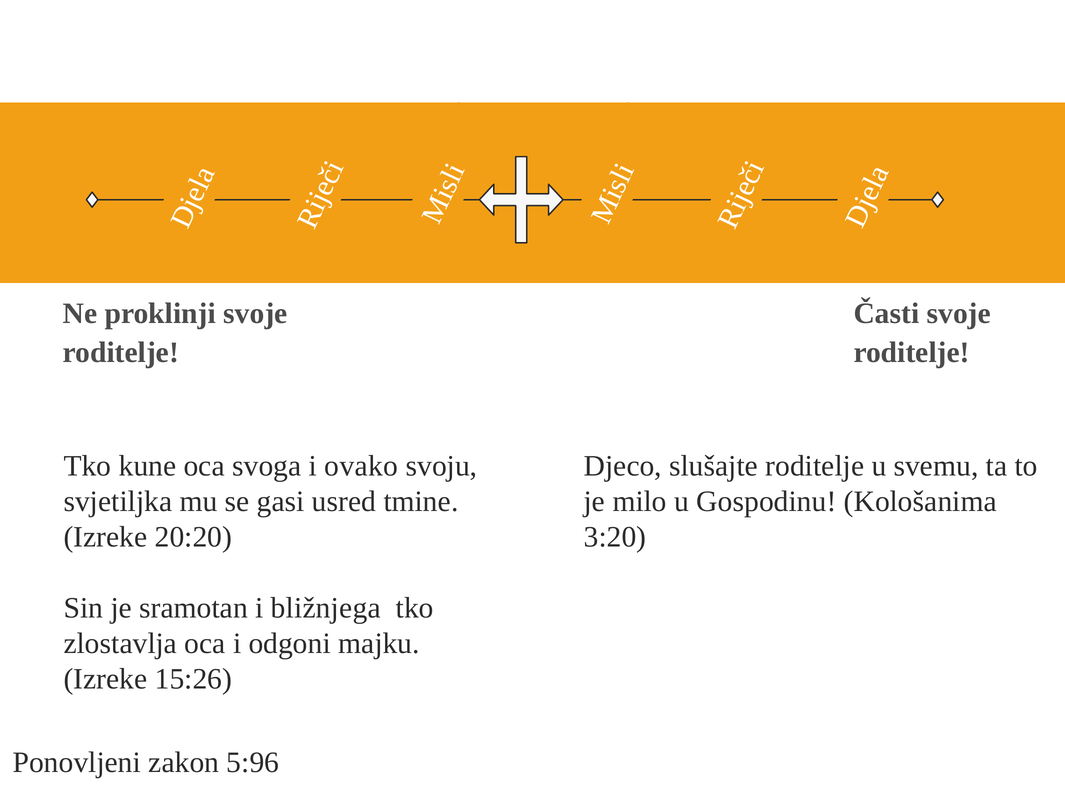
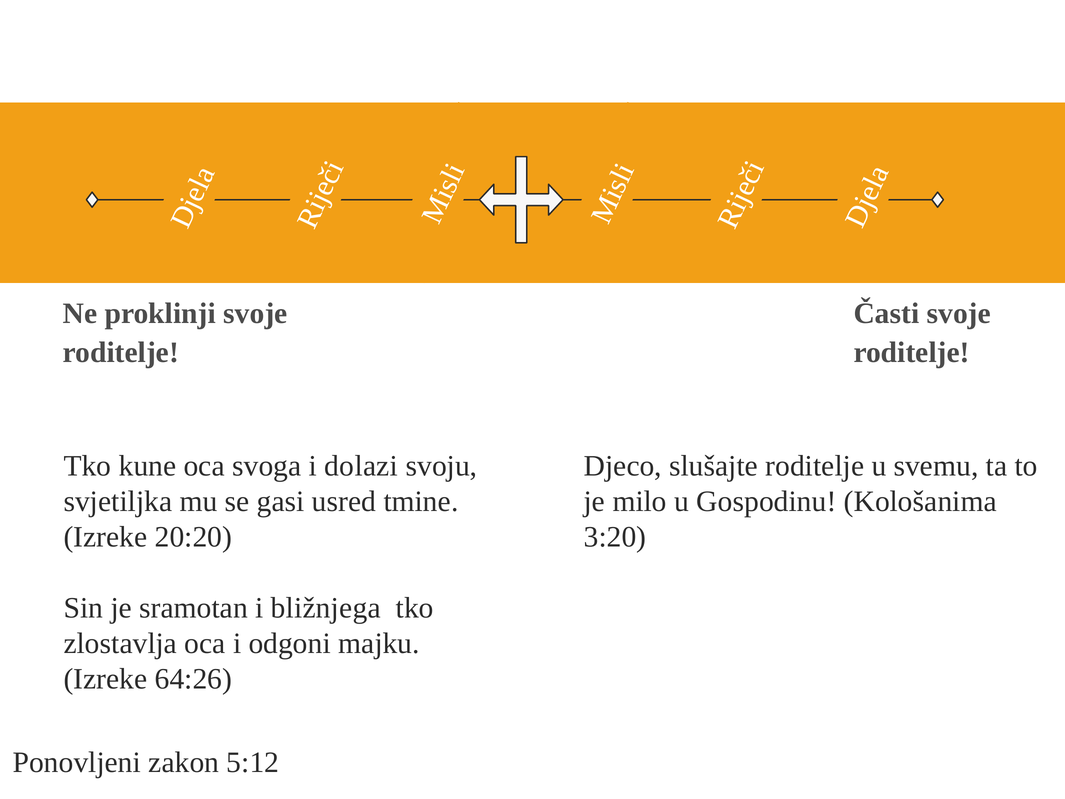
ovako: ovako -> dolazi
15:26: 15:26 -> 64:26
5:96: 5:96 -> 5:12
